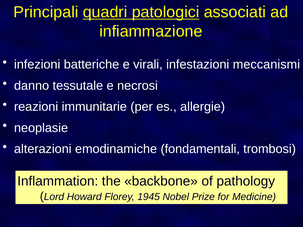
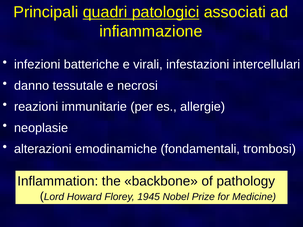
meccanismi: meccanismi -> intercellulari
